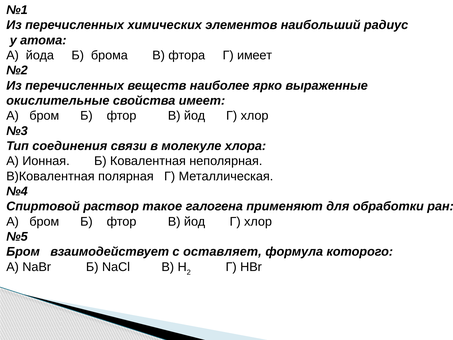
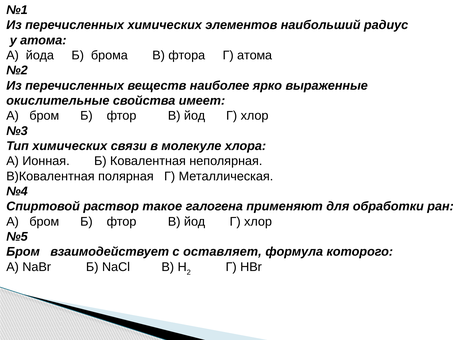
Г имеет: имеет -> атома
Тип соединения: соединения -> химических
